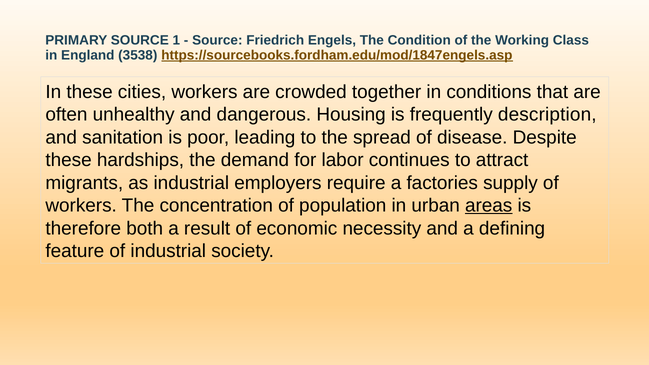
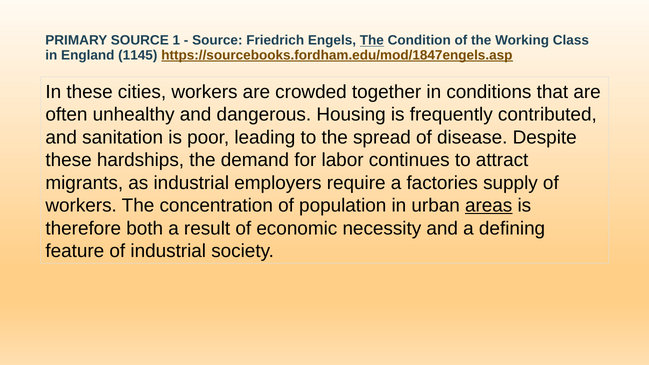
The at (372, 40) underline: none -> present
3538: 3538 -> 1145
description: description -> contributed
